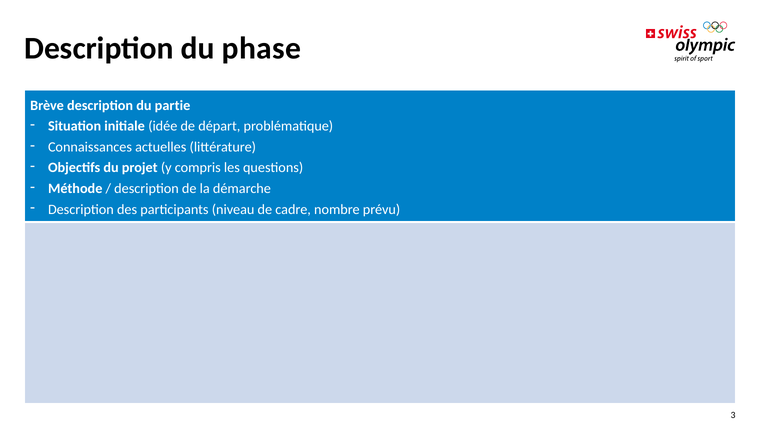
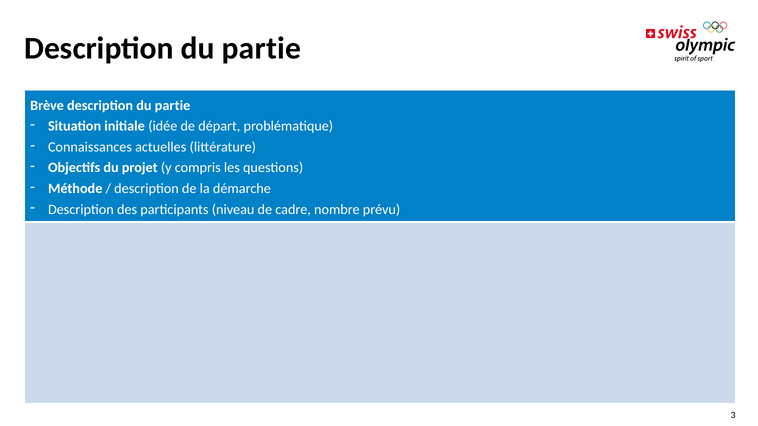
phase at (261, 48): phase -> partie
